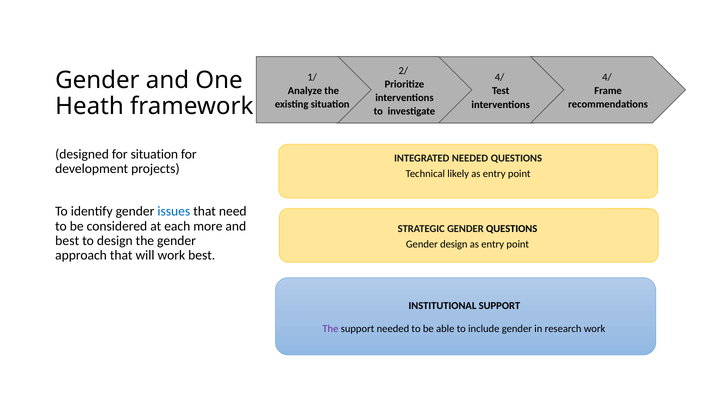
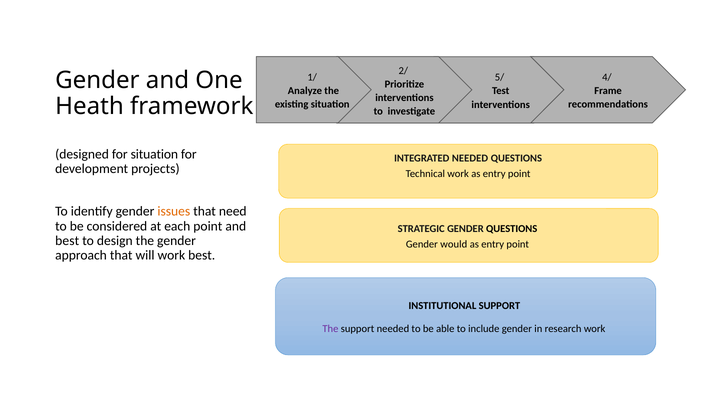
4/ at (500, 77): 4/ -> 5/
Technical likely: likely -> work
issues colour: blue -> orange
each more: more -> point
Gender design: design -> would
